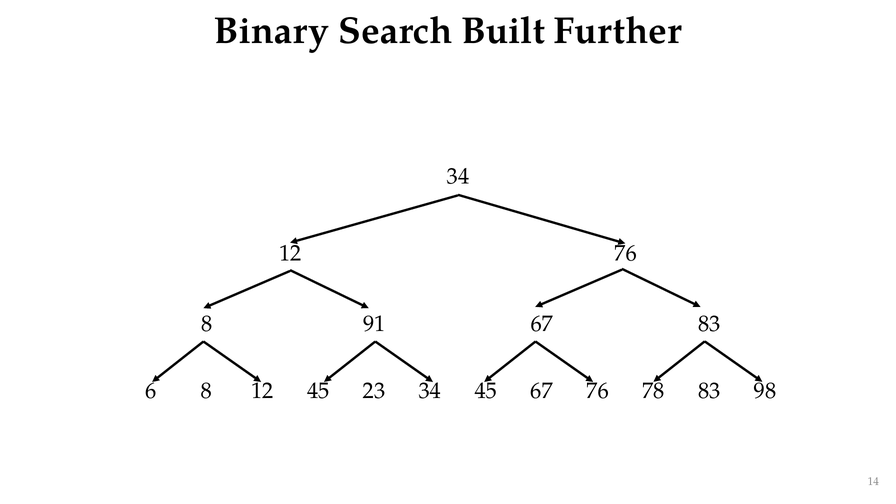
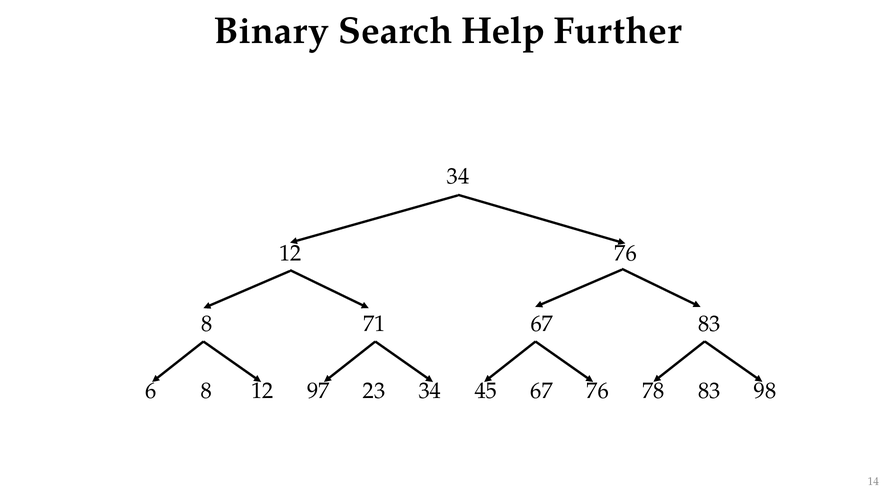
Built: Built -> Help
91: 91 -> 71
12 45: 45 -> 97
